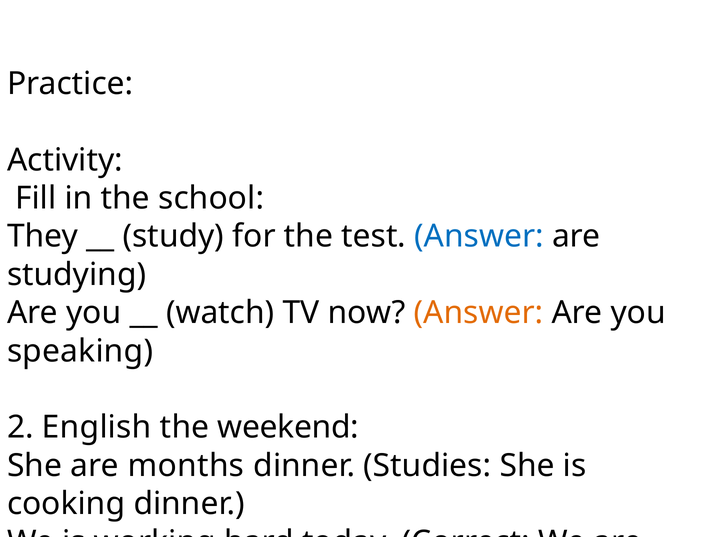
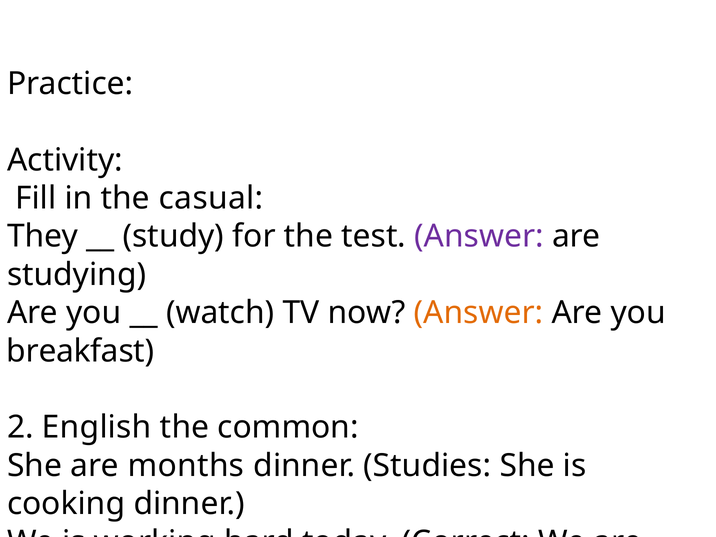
school: school -> casual
Answer at (479, 236) colour: blue -> purple
speaking: speaking -> breakfast
weekend: weekend -> common
